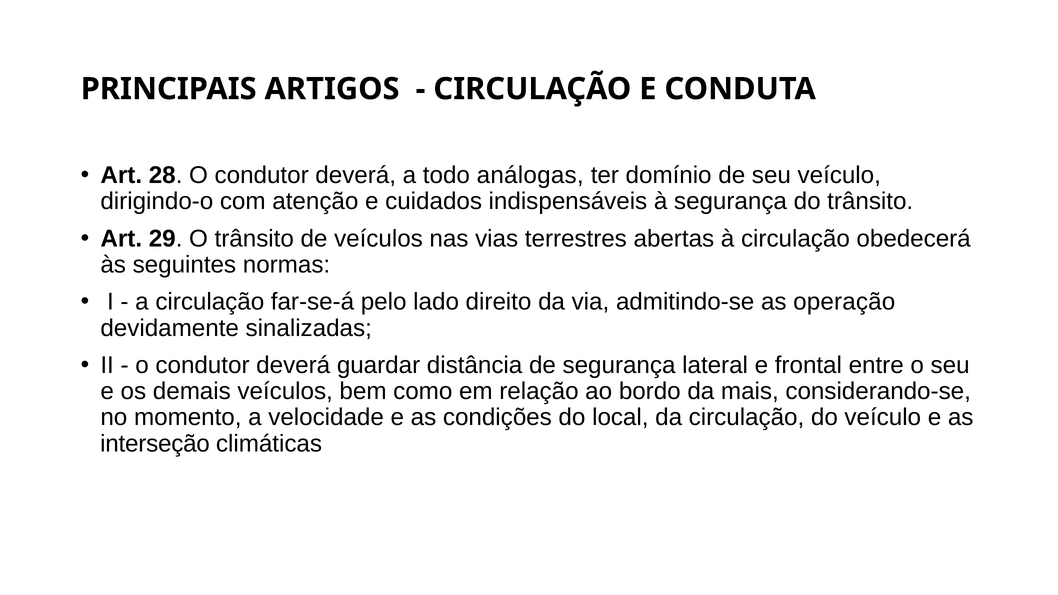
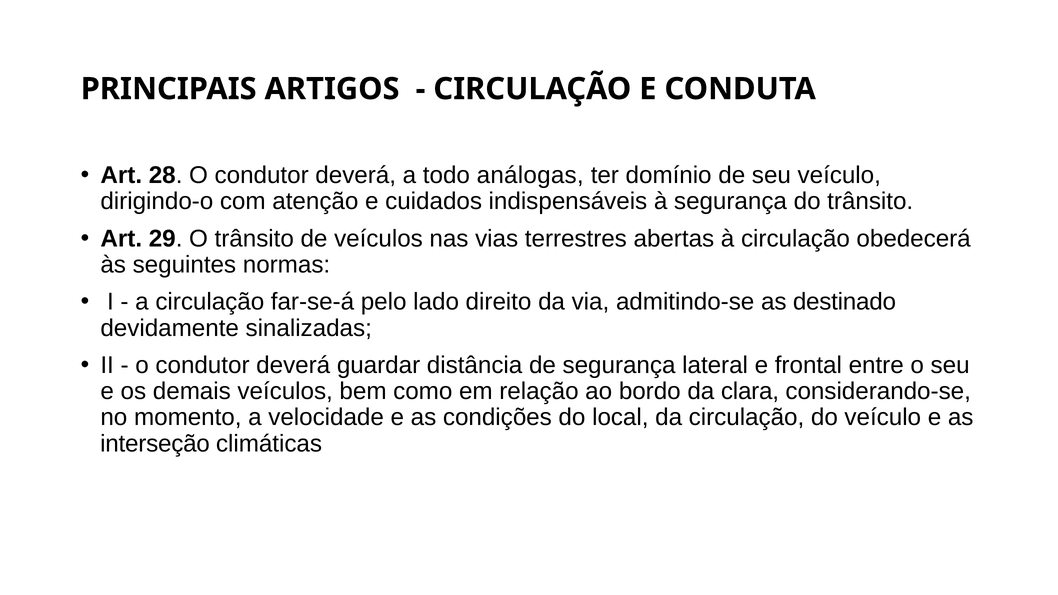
operação: operação -> destinado
mais: mais -> clara
